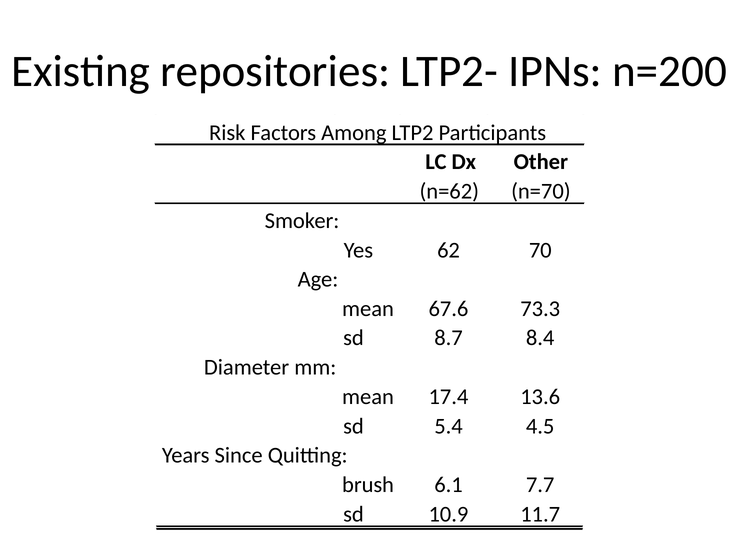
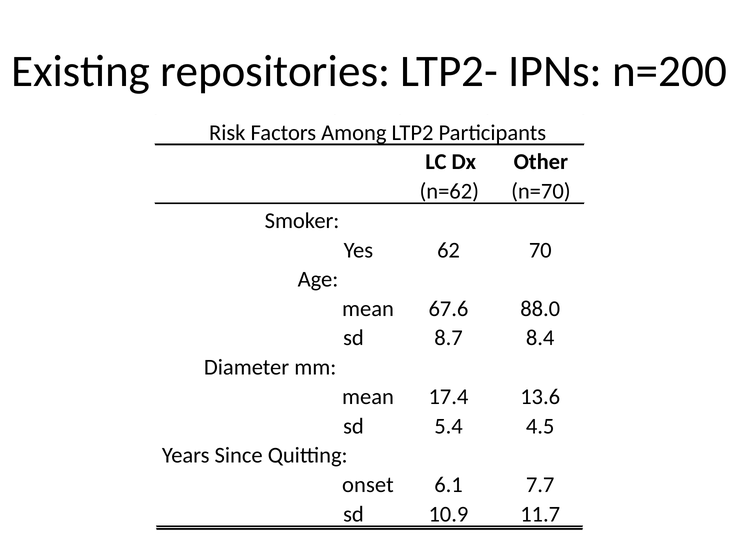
73.3: 73.3 -> 88.0
brush: brush -> onset
